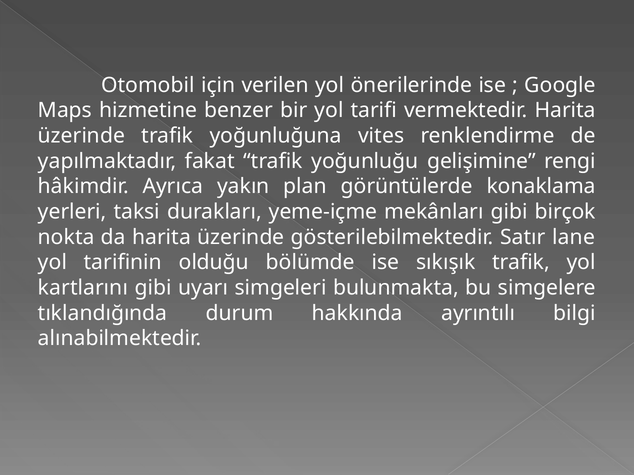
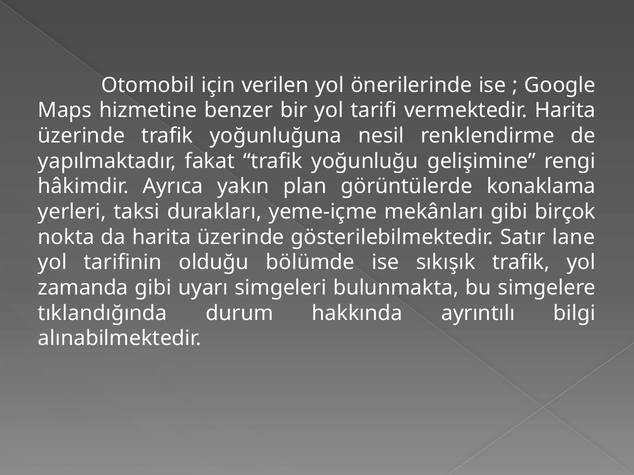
vites: vites -> nesil
kartlarını: kartlarını -> zamanda
